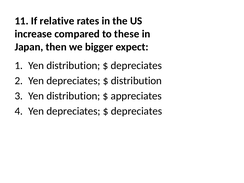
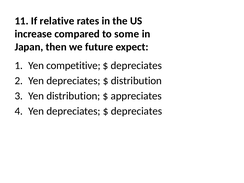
these: these -> some
bigger: bigger -> future
distribution at (73, 65): distribution -> competitive
